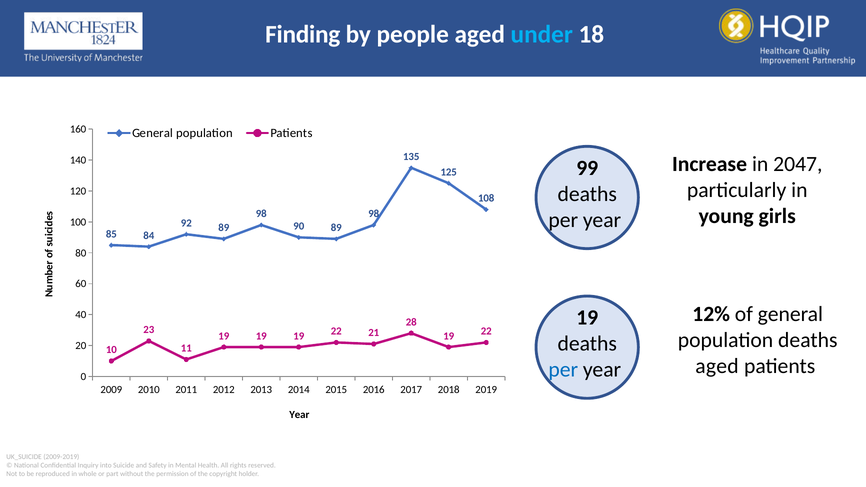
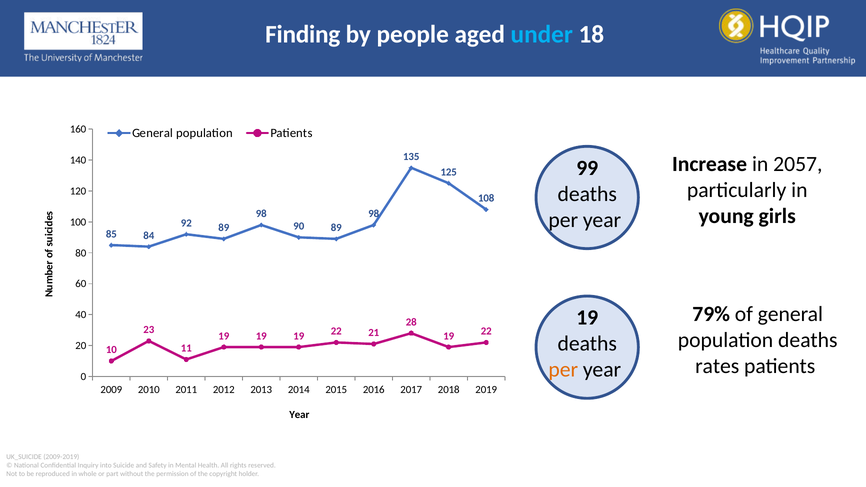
2047: 2047 -> 2057
12%: 12% -> 79%
aged at (717, 366): aged -> rates
per at (563, 370) colour: blue -> orange
